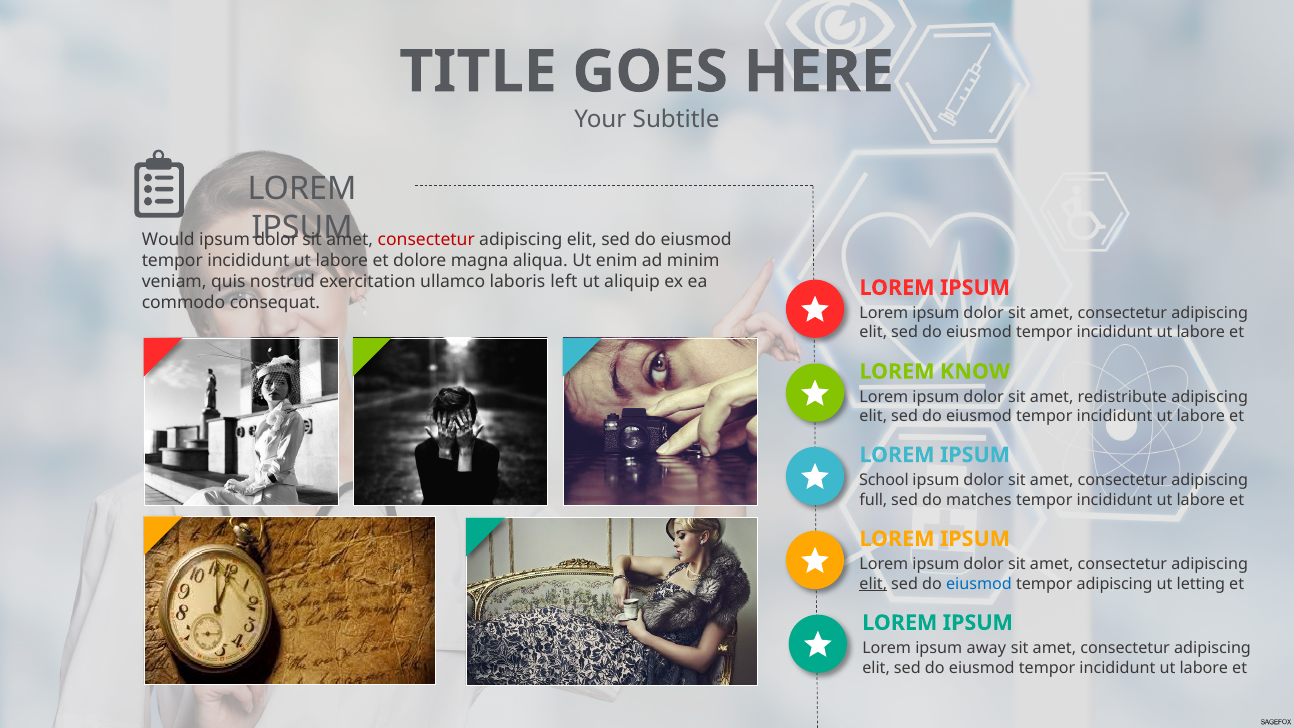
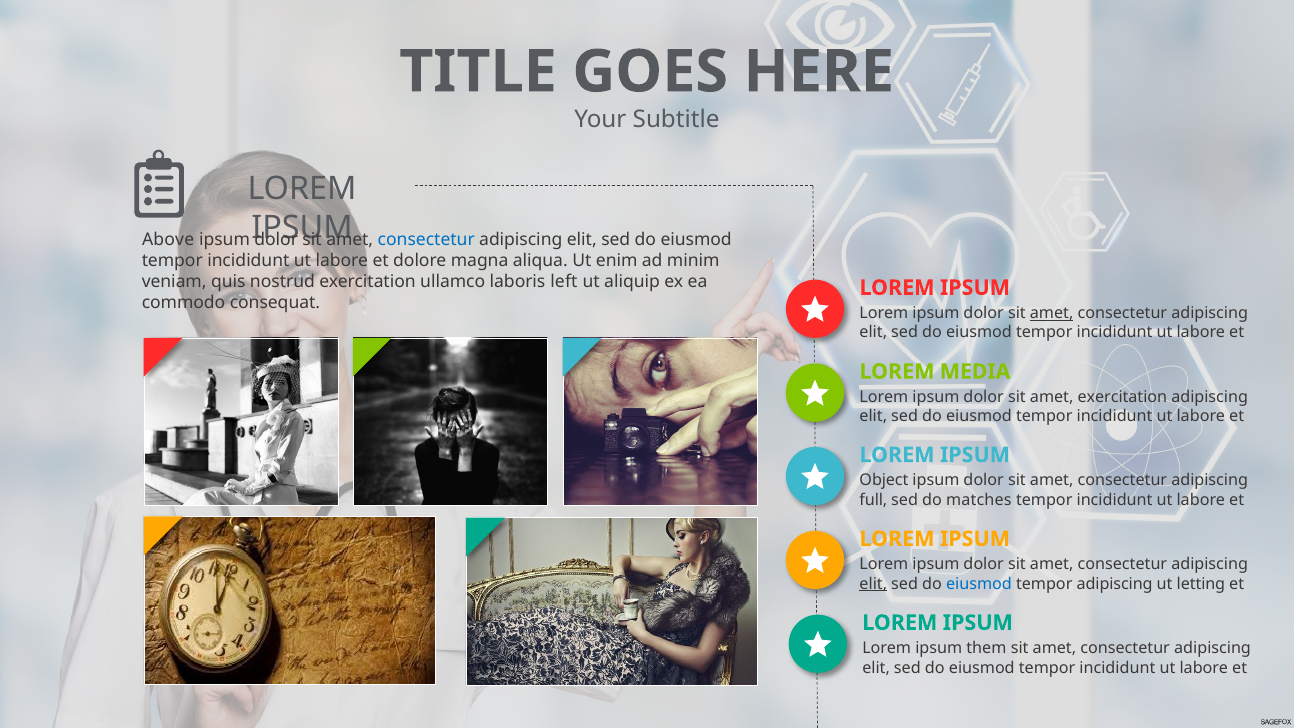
Would: Would -> Above
consectetur at (426, 240) colour: red -> blue
amet at (1052, 313) underline: none -> present
KNOW: KNOW -> MEDIA
amet redistribute: redistribute -> exercitation
School: School -> Object
away: away -> them
